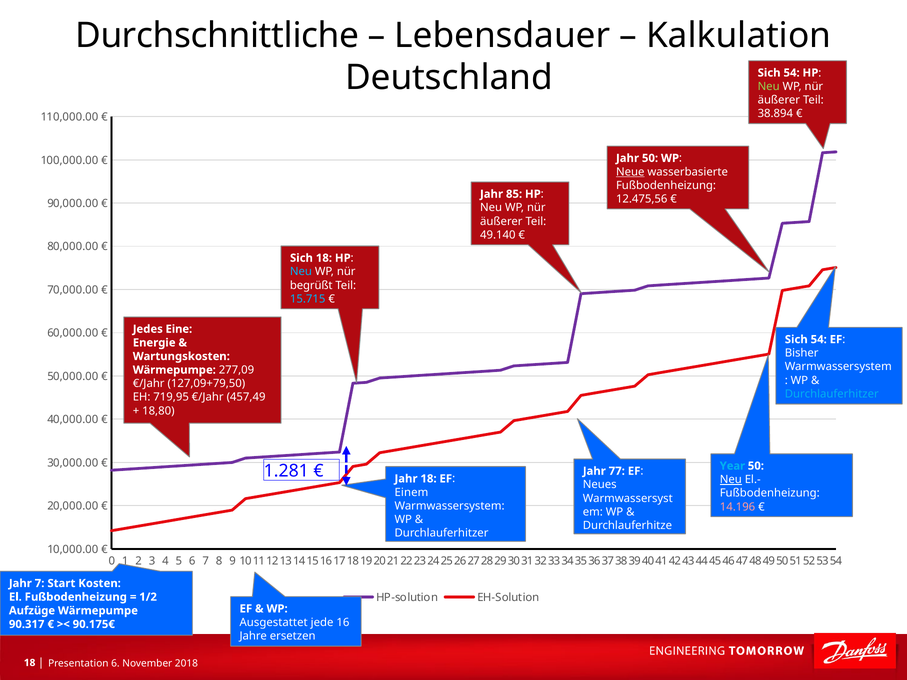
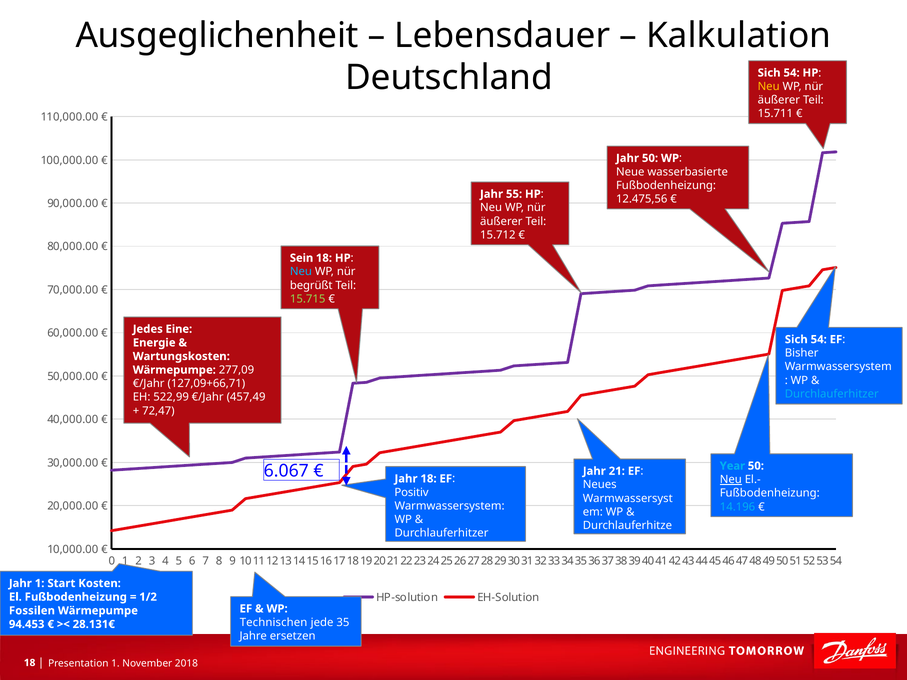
Durchschnittliche: Durchschnittliche -> Ausgeglichenheit
Neu at (769, 86) colour: light green -> yellow
38.894: 38.894 -> 15.711
Neue underline: present -> none
85: 85 -> 55
49.140: 49.140 -> 15.712
Sich at (301, 258): Sich -> Sein
15.715 colour: light blue -> light green
127,09+79,50: 127,09+79,50 -> 127,09+66,71
719,95: 719,95 -> 522,99
18,80: 18,80 -> 72,47
1.281: 1.281 -> 6.067
77: 77 -> 21
Einem: Einem -> Positiv
14.196 colour: pink -> light blue
Jahr 7: 7 -> 1
Aufzüge: Aufzüge -> Fossilen
Ausgestattet: Ausgestattet -> Technischen
16: 16 -> 35
90.317: 90.317 -> 94.453
90.175€: 90.175€ -> 28.131€
6 at (115, 663): 6 -> 1
